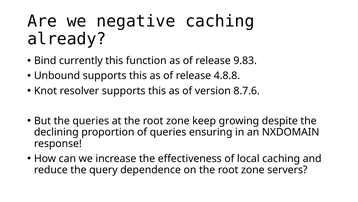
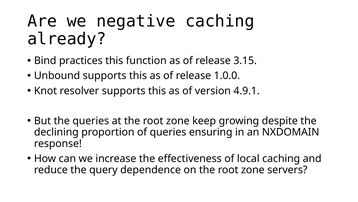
currently: currently -> practices
9.83: 9.83 -> 3.15
4.8.8: 4.8.8 -> 1.0.0
8.7.6: 8.7.6 -> 4.9.1
